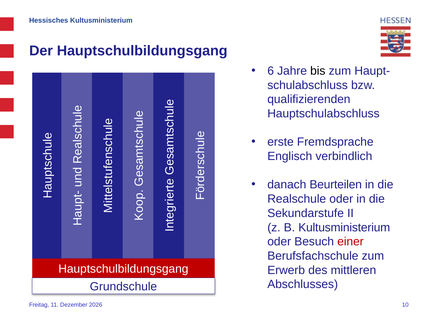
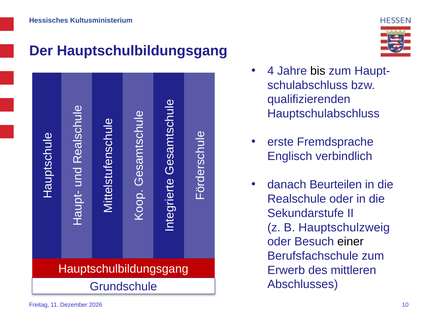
6: 6 -> 4
B Kultusministerium: Kultusministerium -> Hauptschulzweig
einer colour: red -> black
